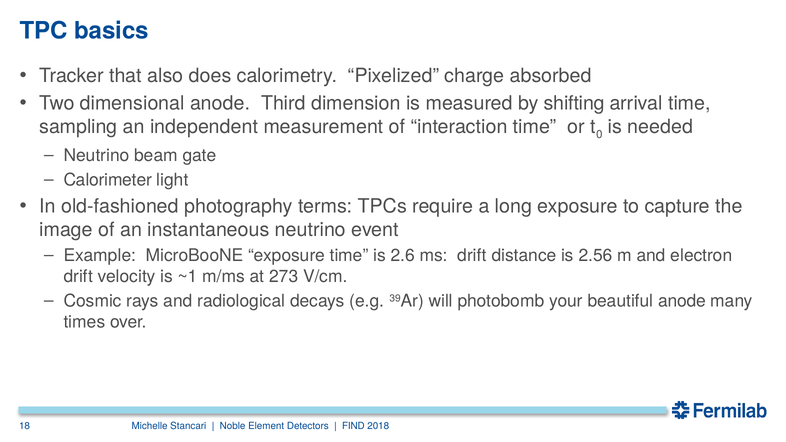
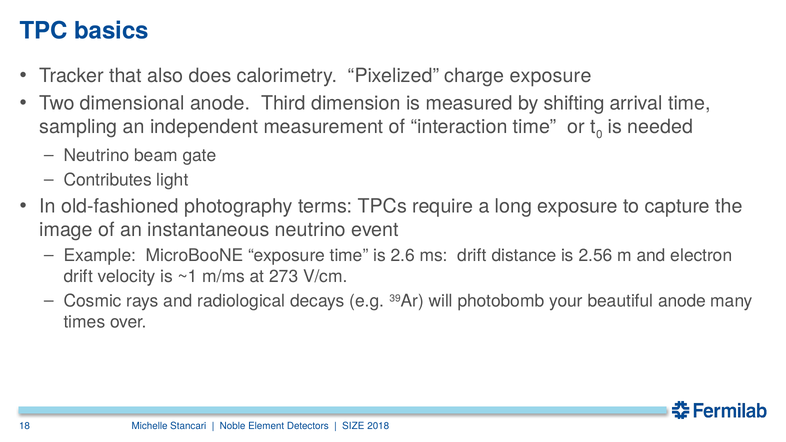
charge absorbed: absorbed -> exposure
Calorimeter: Calorimeter -> Contributes
FIND: FIND -> SIZE
